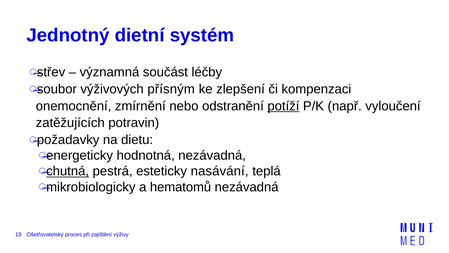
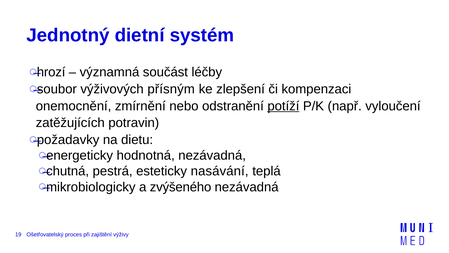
střev: střev -> hrozí
chutná underline: present -> none
hematomů: hematomů -> zvýšeného
